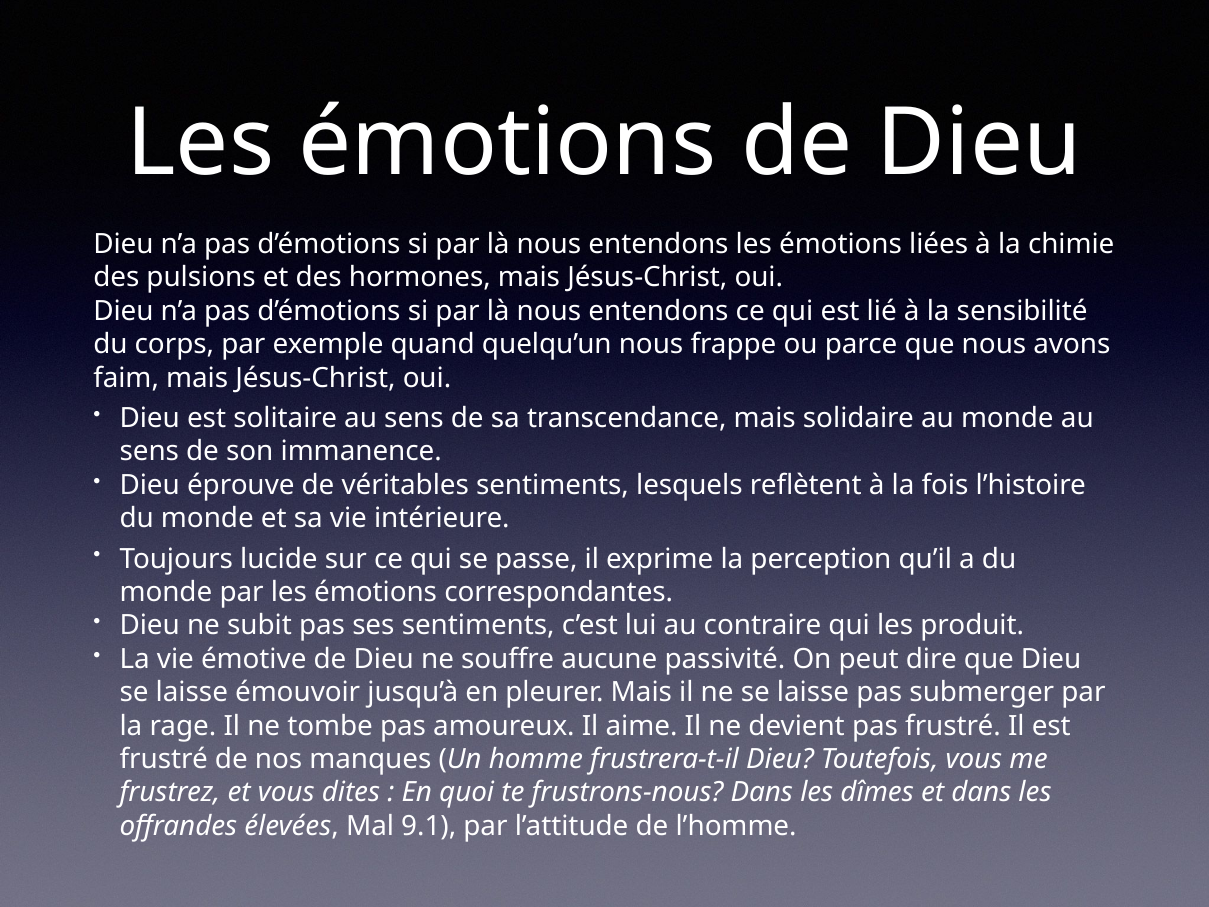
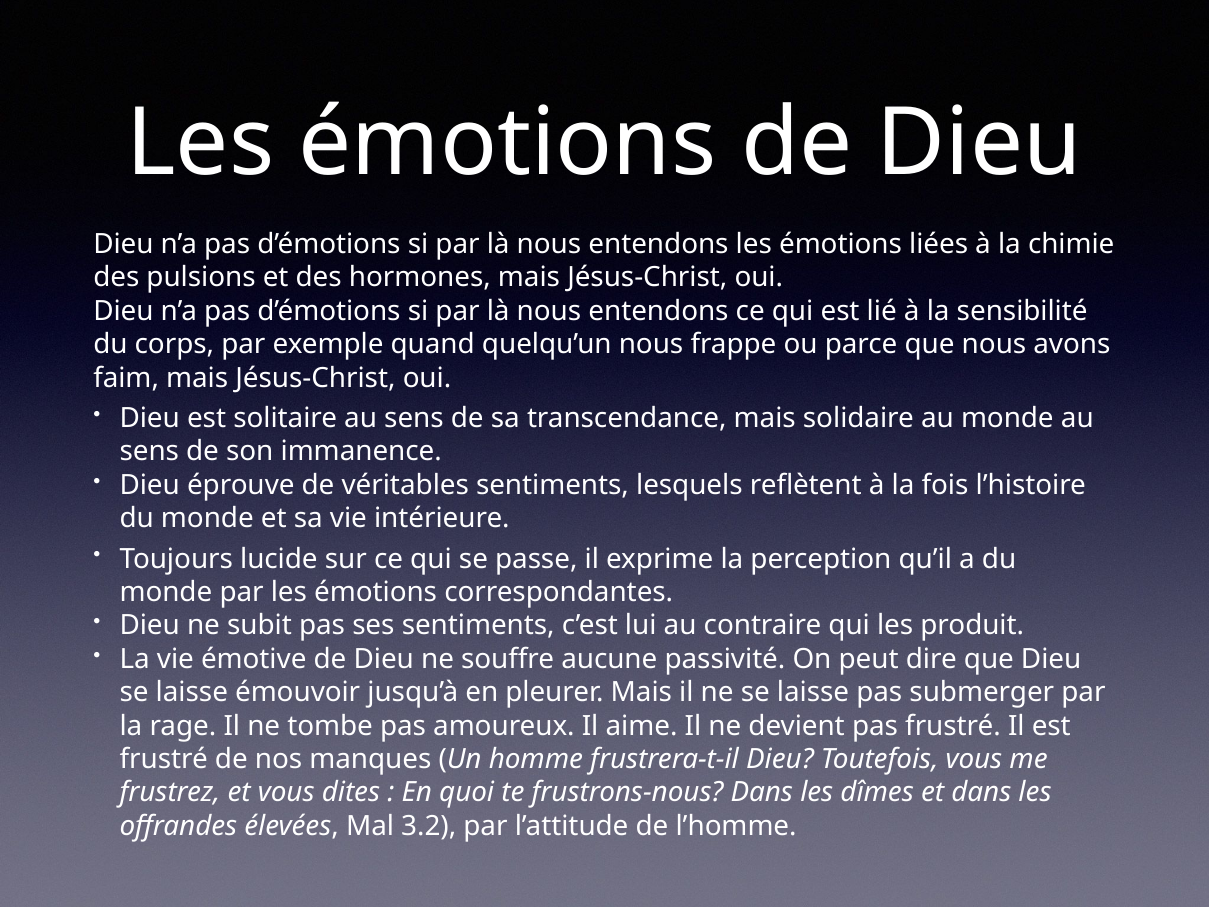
9.1: 9.1 -> 3.2
